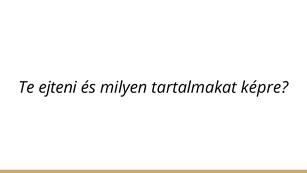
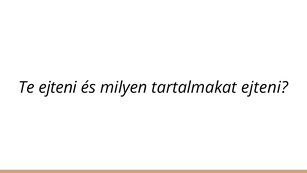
tartalmakat képre: képre -> ejteni
